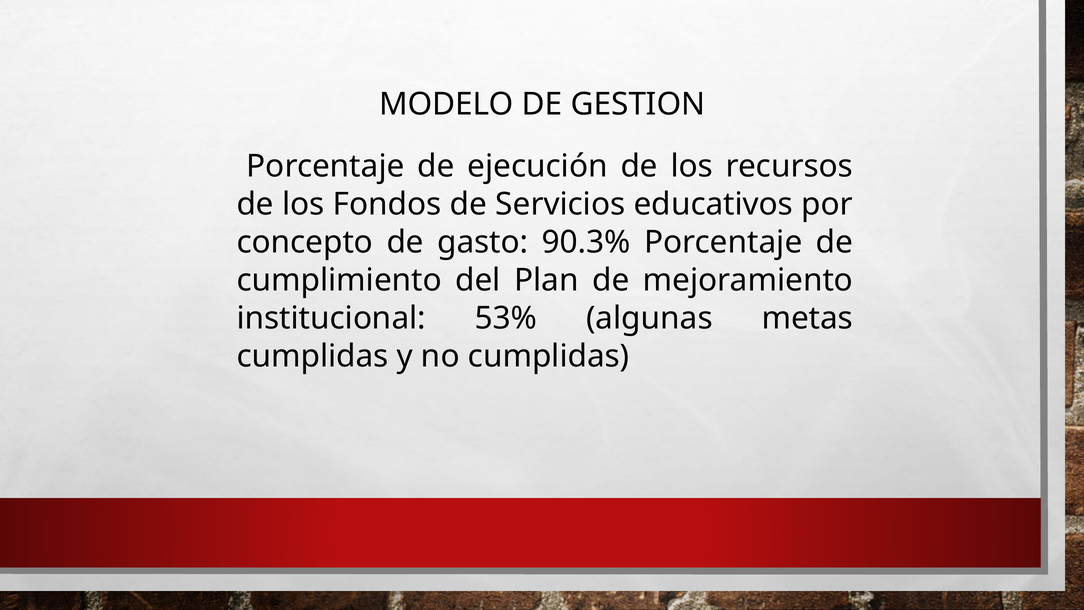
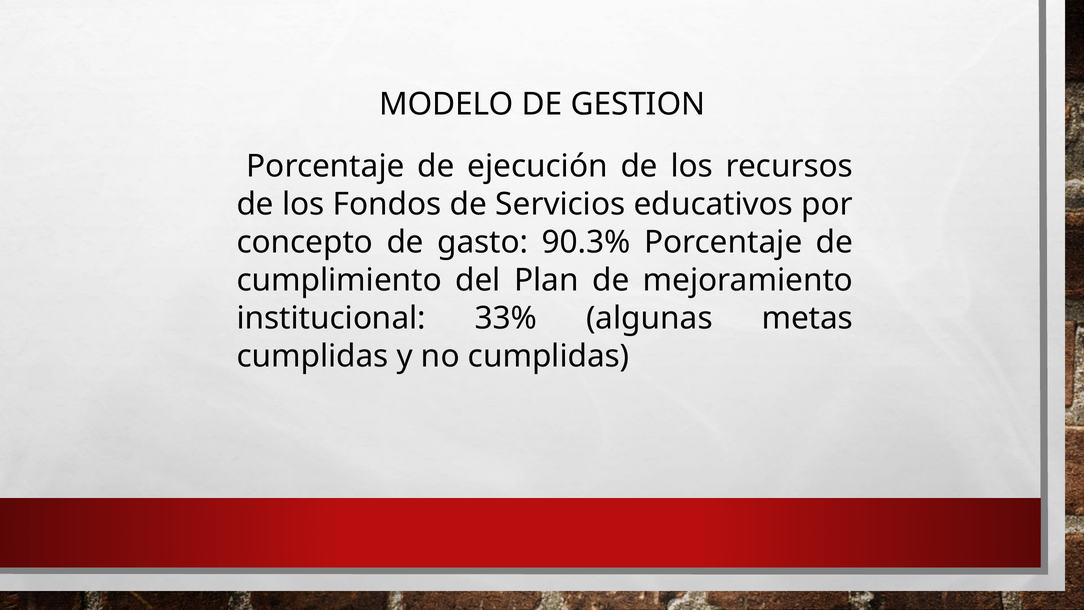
53%: 53% -> 33%
